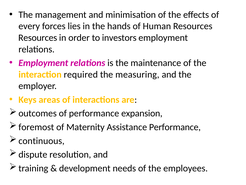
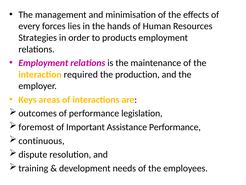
Resources at (38, 38): Resources -> Strategies
investors: investors -> products
measuring: measuring -> production
expansion: expansion -> legislation
Maternity: Maternity -> Important
